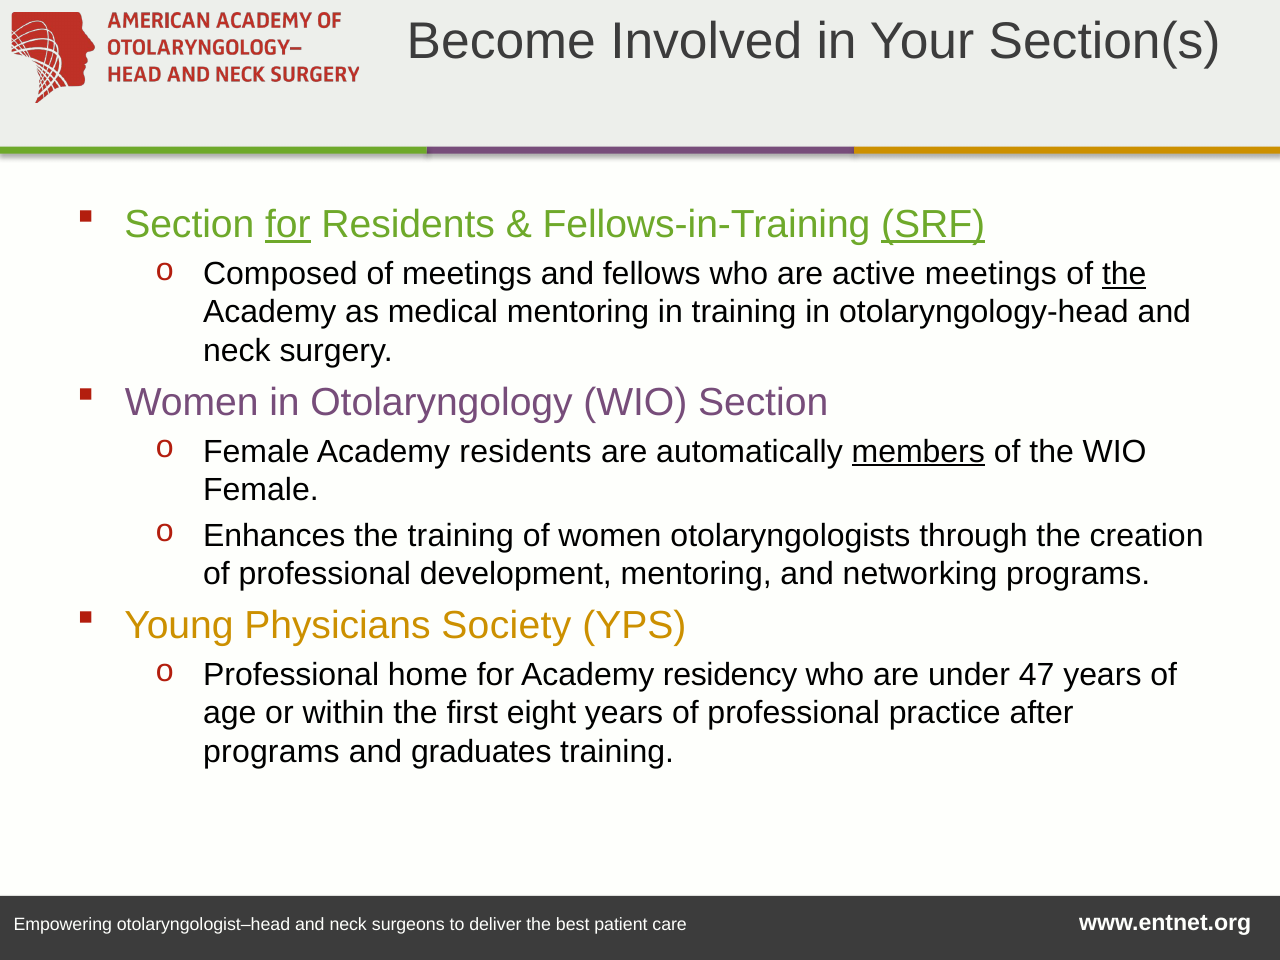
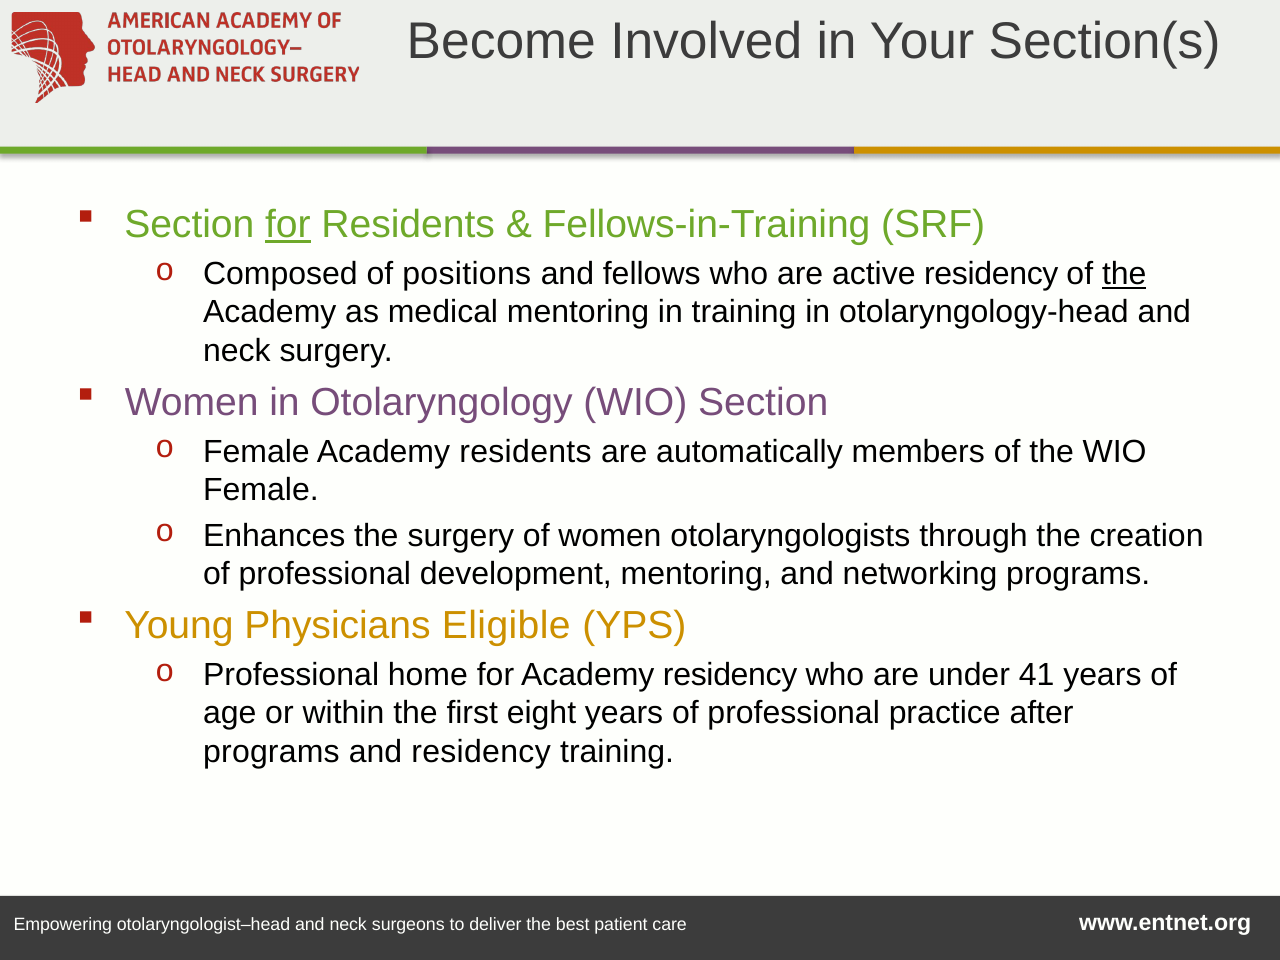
SRF underline: present -> none
of meetings: meetings -> positions
active meetings: meetings -> residency
members underline: present -> none
the training: training -> surgery
Society: Society -> Eligible
47: 47 -> 41
and graduates: graduates -> residency
